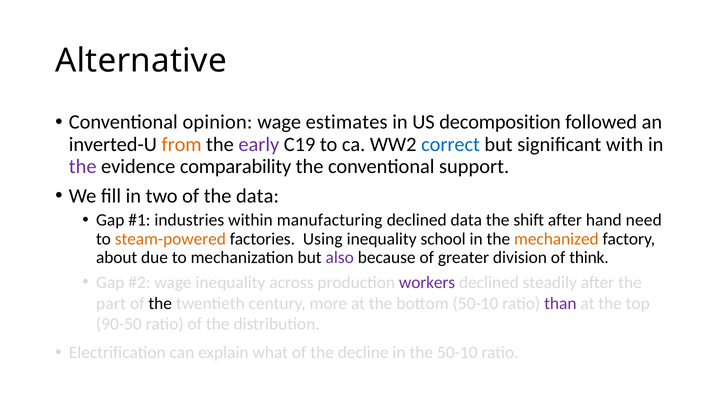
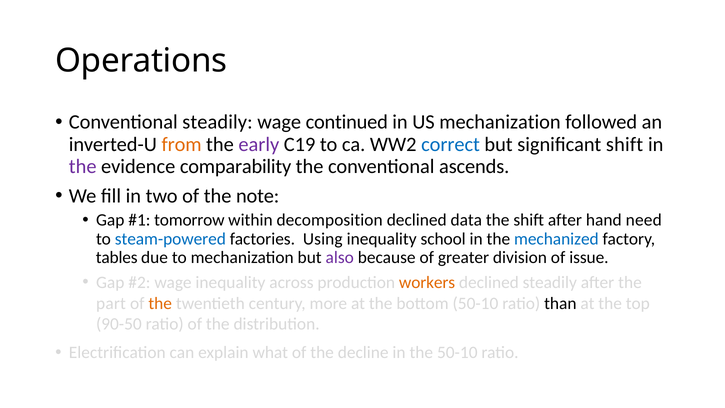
Alternative: Alternative -> Operations
Conventional opinion: opinion -> steadily
estimates: estimates -> continued
US decomposition: decomposition -> mechanization
significant with: with -> shift
support: support -> ascends
the data: data -> note
industries: industries -> tomorrow
manufacturing: manufacturing -> decomposition
steam-powered colour: orange -> blue
mechanized colour: orange -> blue
about: about -> tables
think: think -> issue
workers colour: purple -> orange
the at (160, 303) colour: black -> orange
than colour: purple -> black
